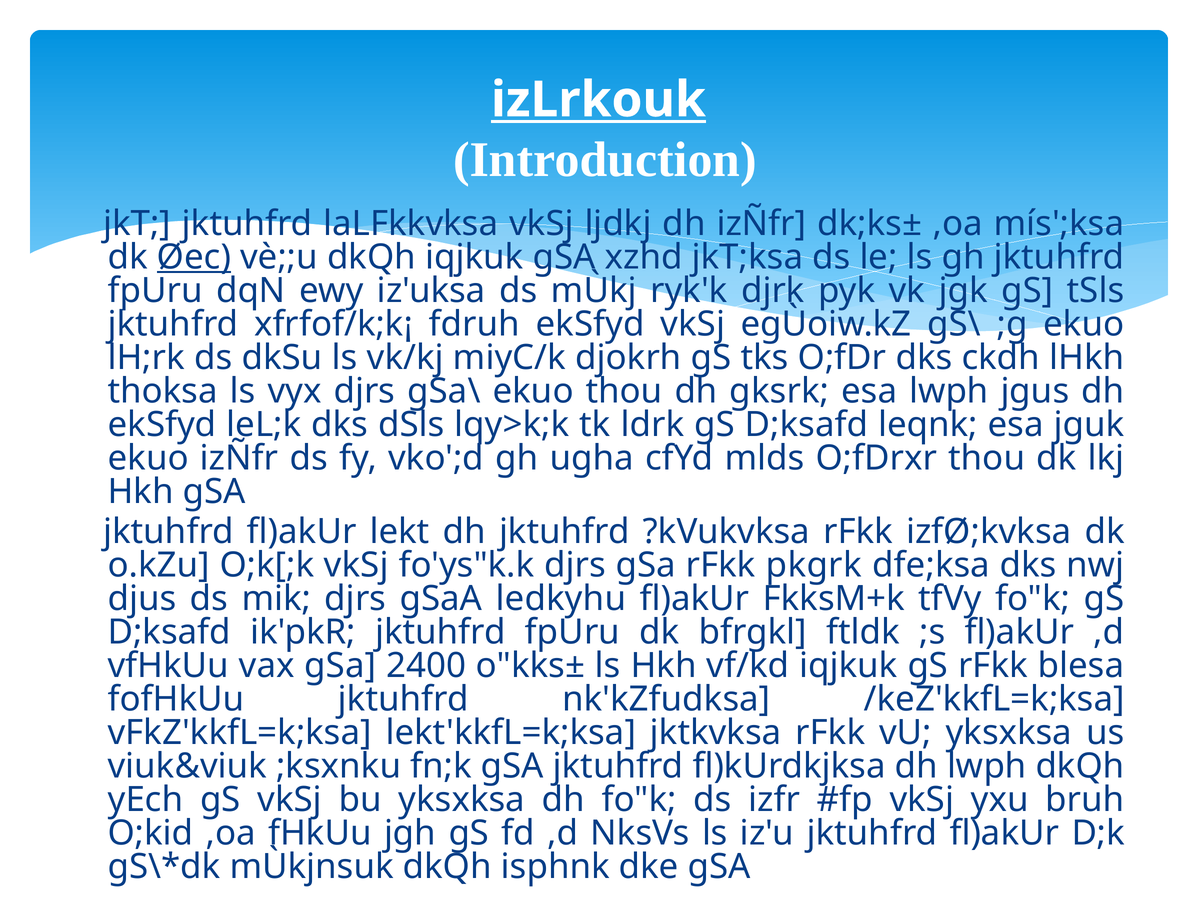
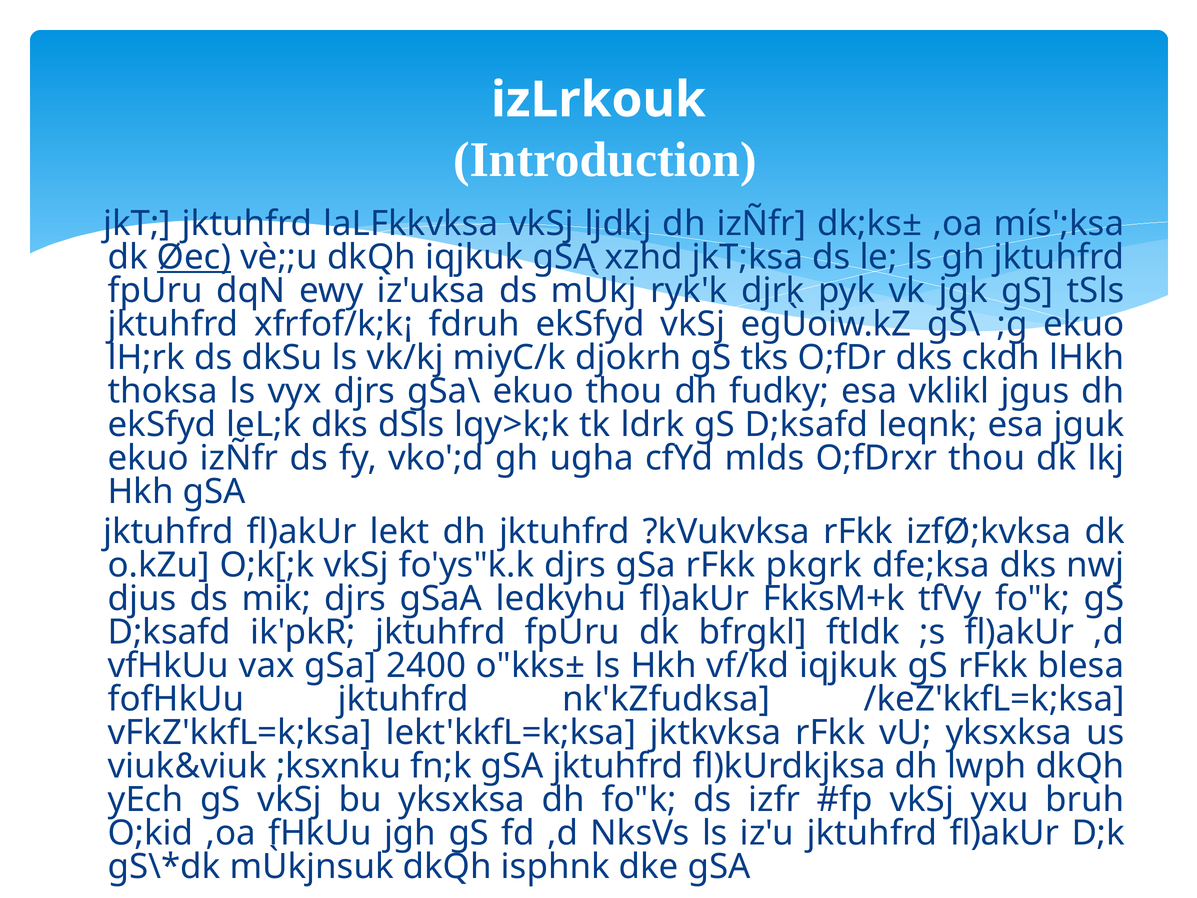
izLrkouk underline: present -> none
gksrk: gksrk -> fudky
esa lwph: lwph -> vklikl
